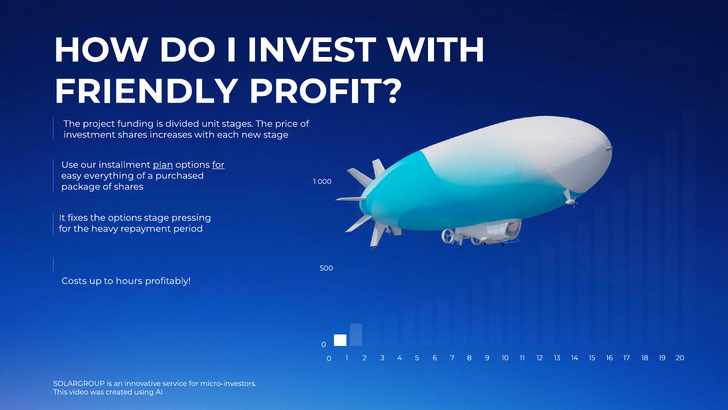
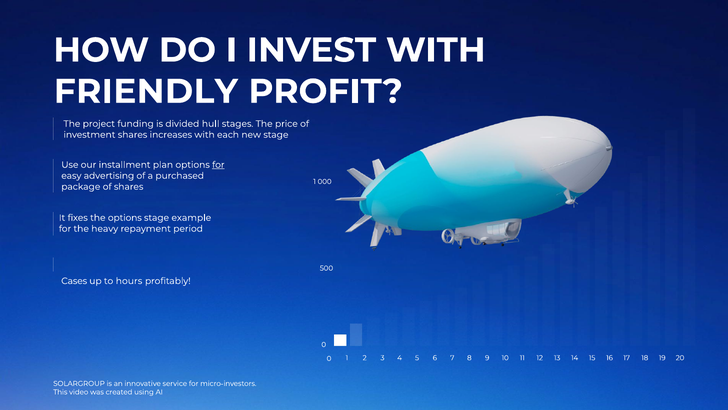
unit: unit -> hull
plan underline: present -> none
everything: everything -> advertising
pressing: pressing -> example
Costs: Costs -> Cases
